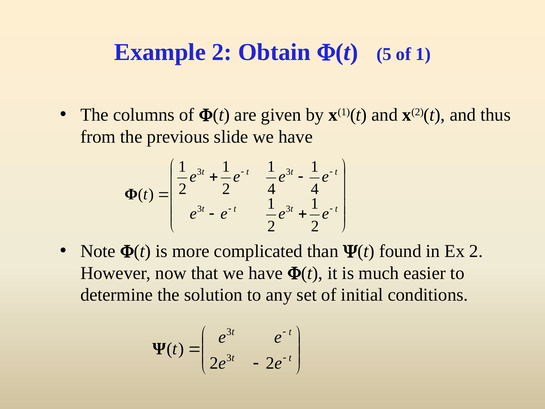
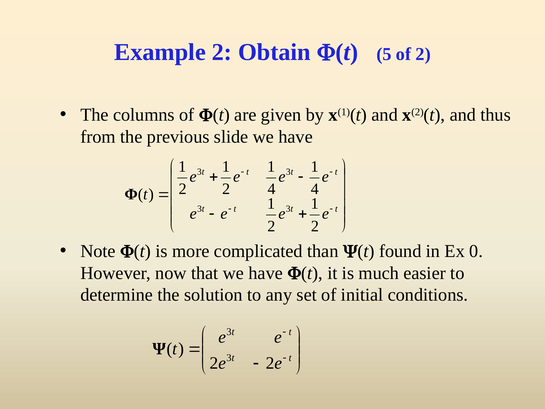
of 1: 1 -> 2
Ex 2: 2 -> 0
